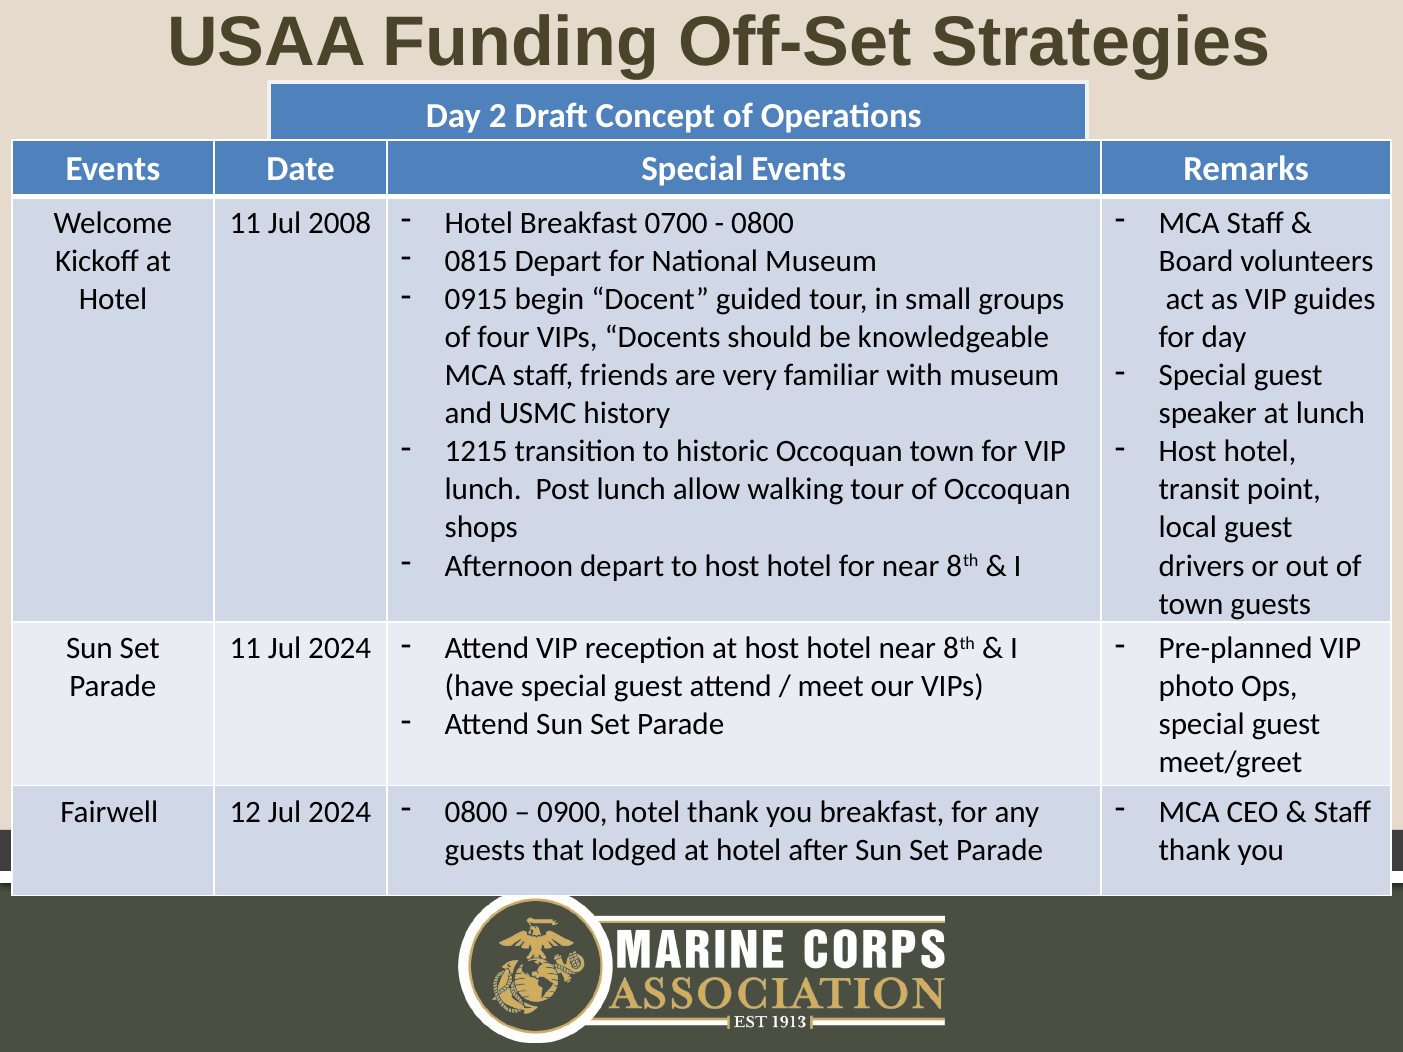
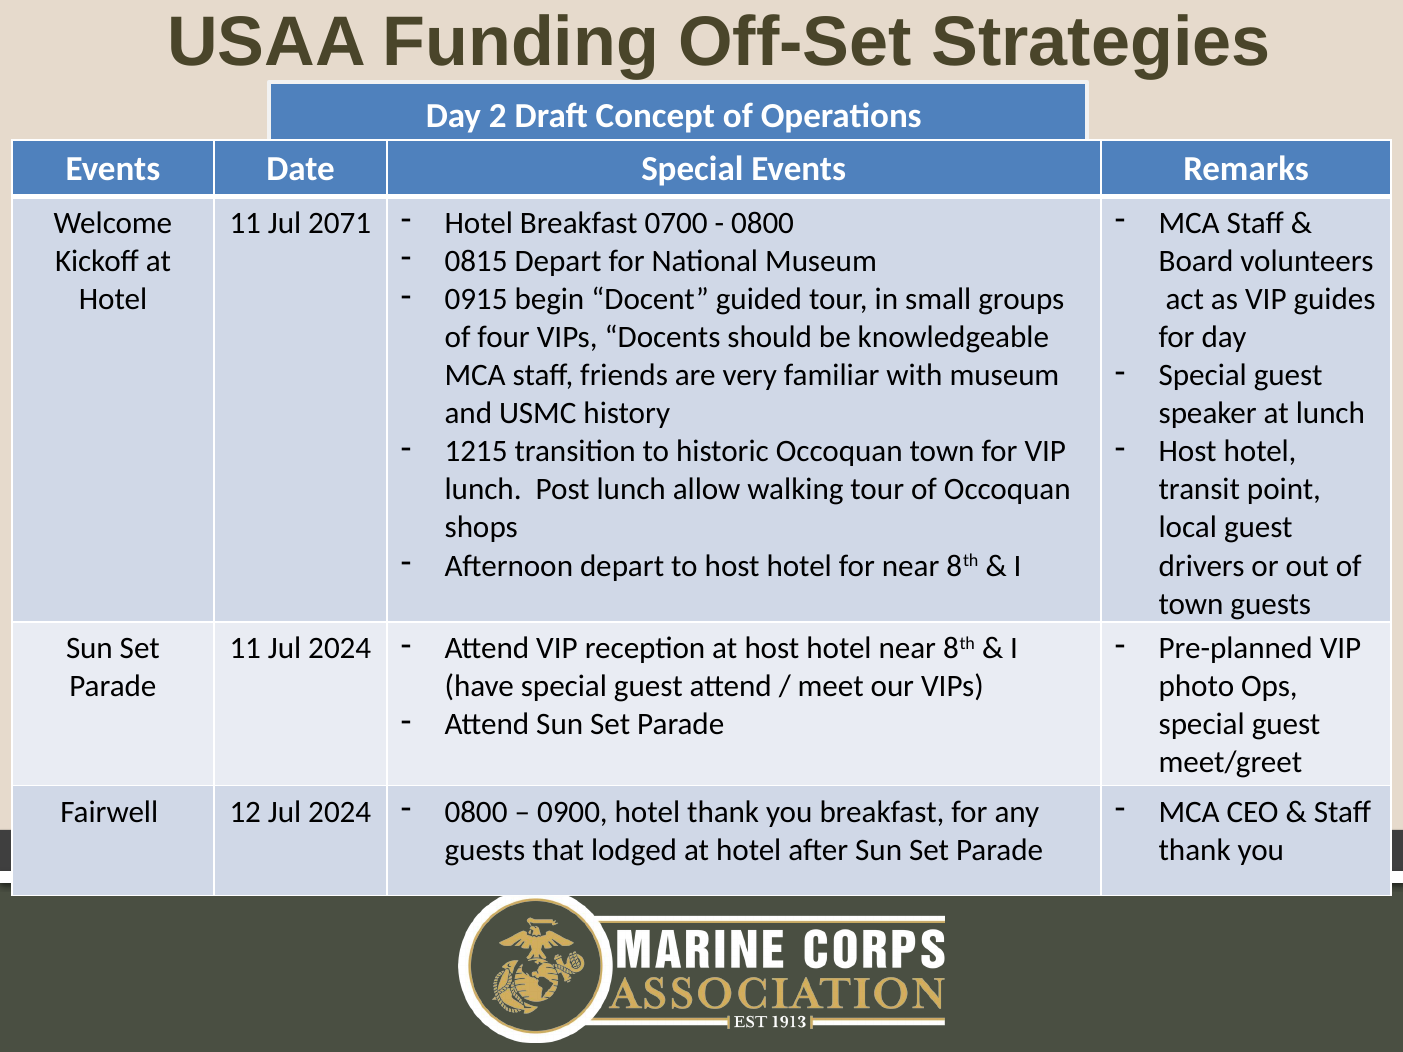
2008: 2008 -> 2071
